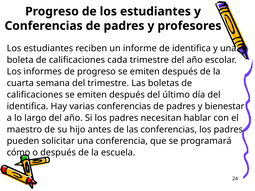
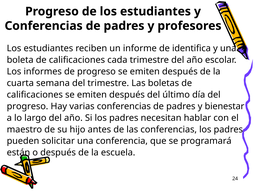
identifica at (28, 106): identifica -> progreso
cómo: cómo -> están
